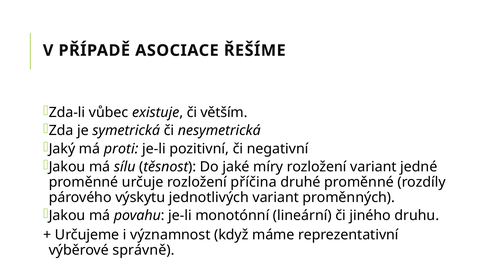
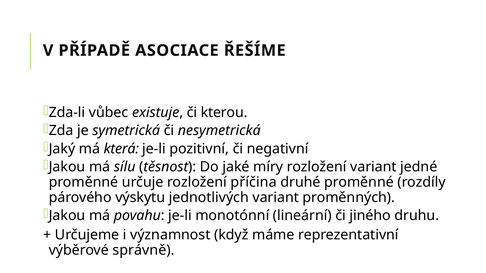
větším: větším -> kterou
proti: proti -> která
